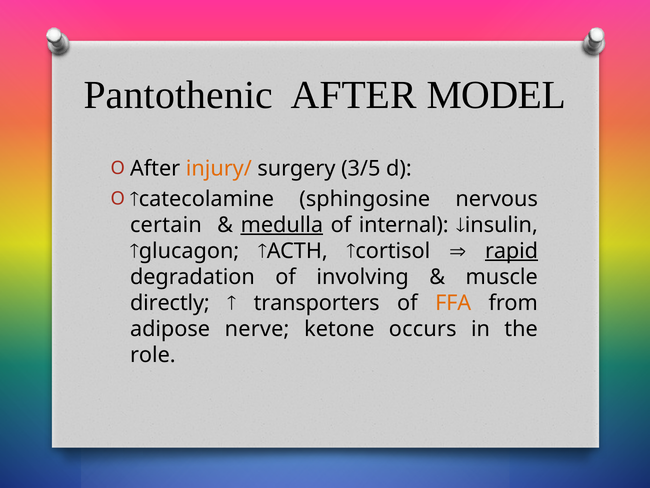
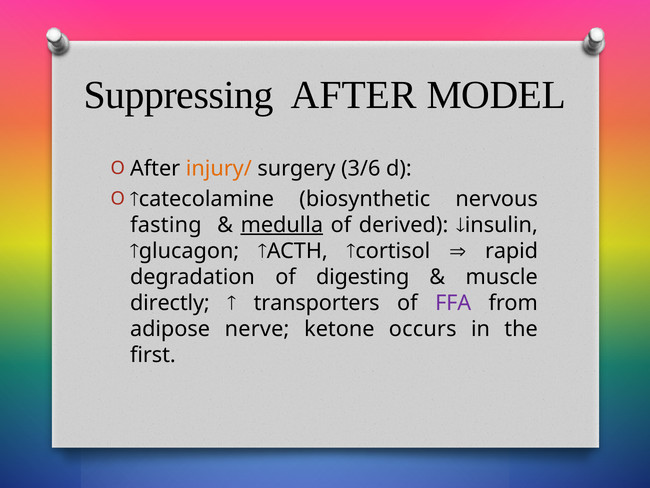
Pantothenic: Pantothenic -> Suppressing
3/5: 3/5 -> 3/6
sphingosine: sphingosine -> biosynthetic
certain: certain -> fasting
internal: internal -> derived
rapid underline: present -> none
involving: involving -> digesting
FFA colour: orange -> purple
role: role -> first
